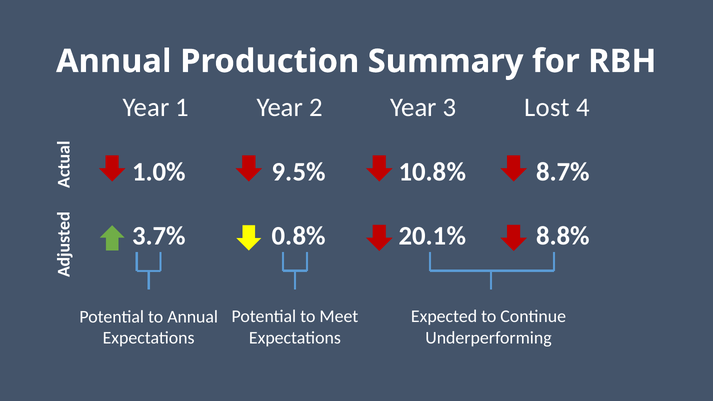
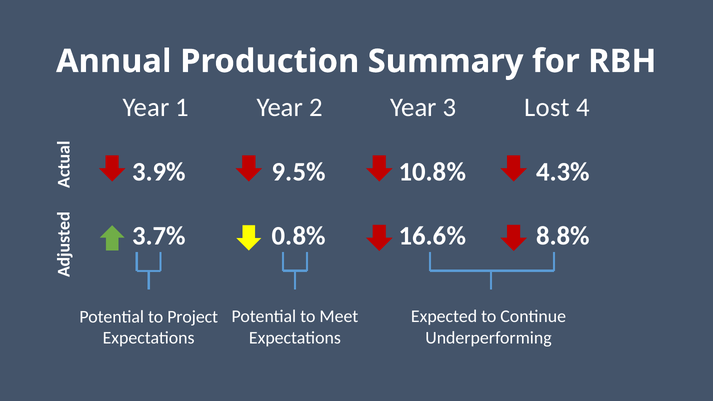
1.0%: 1.0% -> 3.9%
8.7%: 8.7% -> 4.3%
20.1%: 20.1% -> 16.6%
to Annual: Annual -> Project
